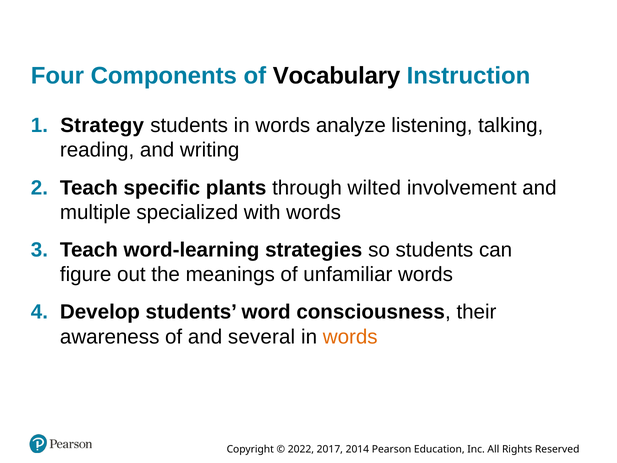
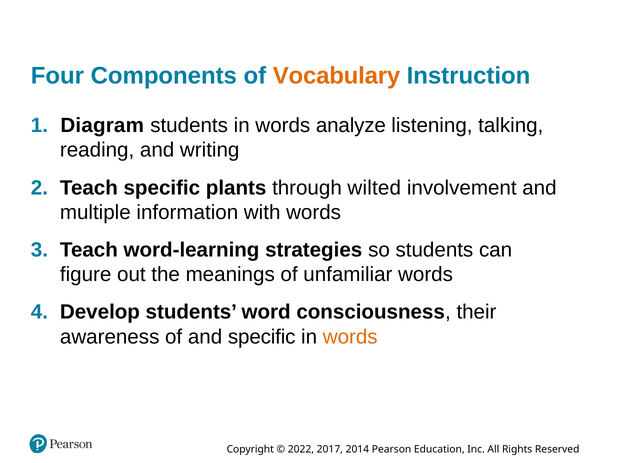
Vocabulary colour: black -> orange
Strategy: Strategy -> Diagram
specialized: specialized -> information
and several: several -> specific
